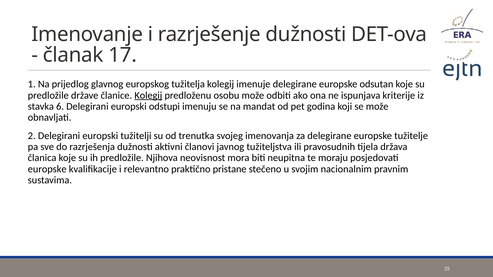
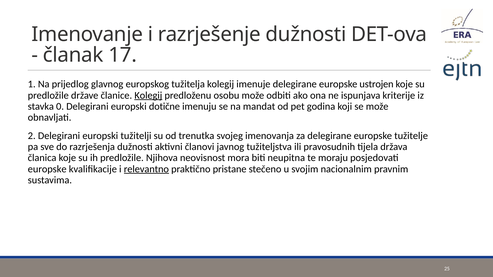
odsutan: odsutan -> ustrojen
6: 6 -> 0
odstupi: odstupi -> dotične
relevantno underline: none -> present
